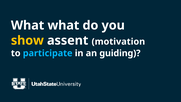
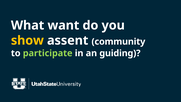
What what: what -> want
motivation: motivation -> community
participate colour: light blue -> light green
